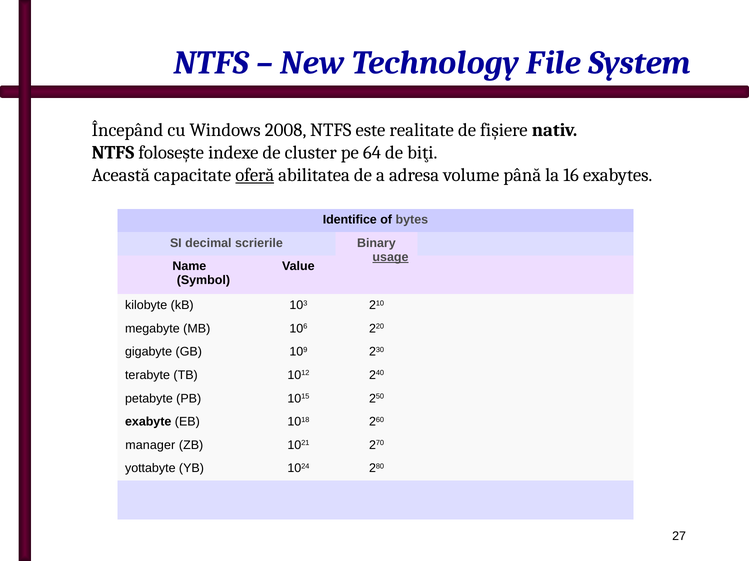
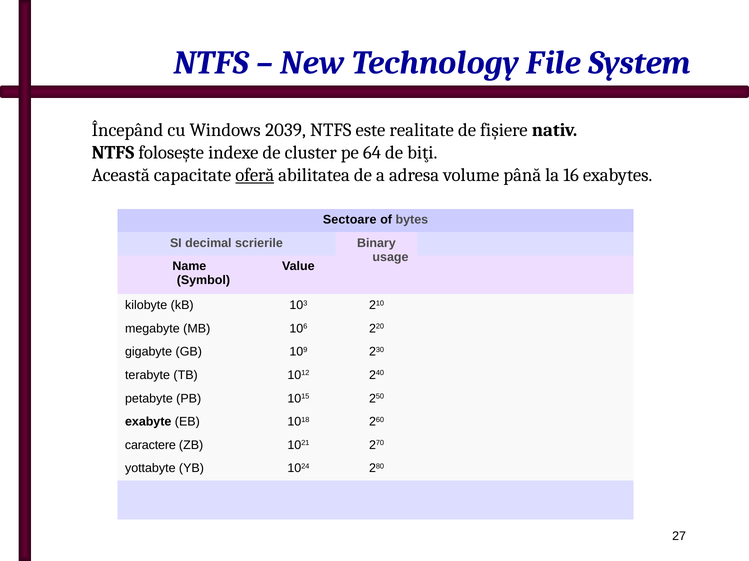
2008: 2008 -> 2039
Identifice: Identifice -> Sectoare
usage underline: present -> none
manager: manager -> caractere
